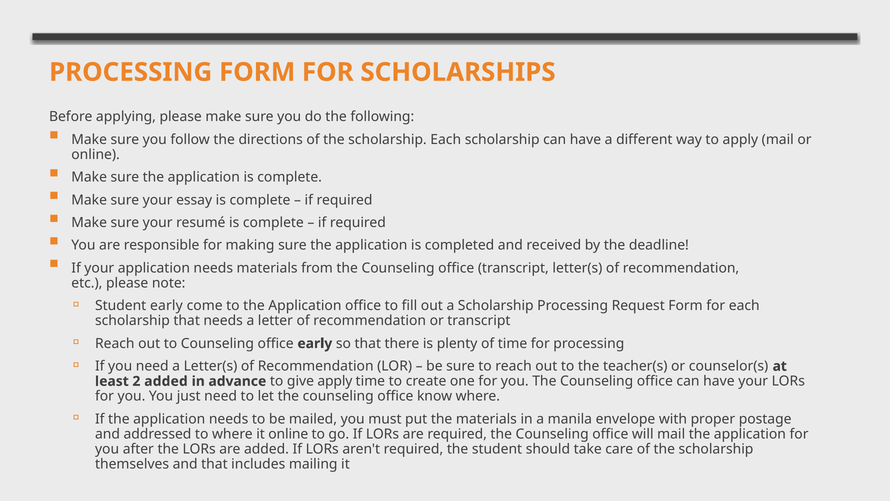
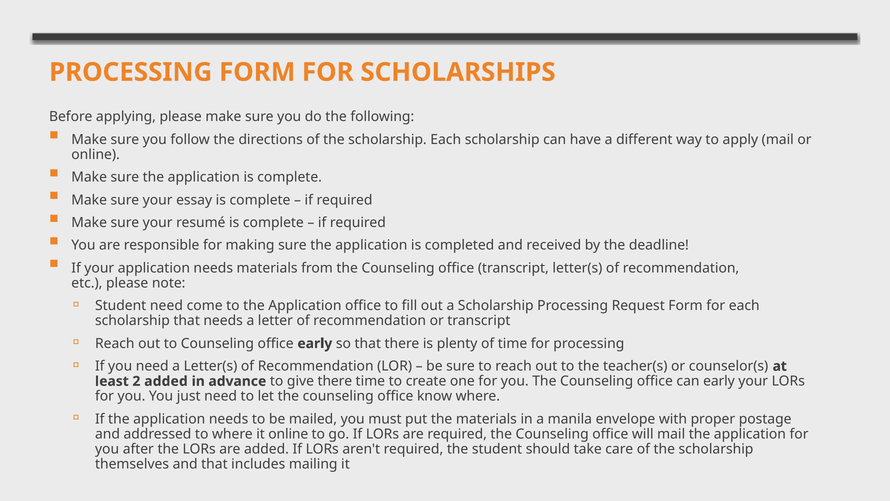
Student early: early -> need
give apply: apply -> there
office can have: have -> early
